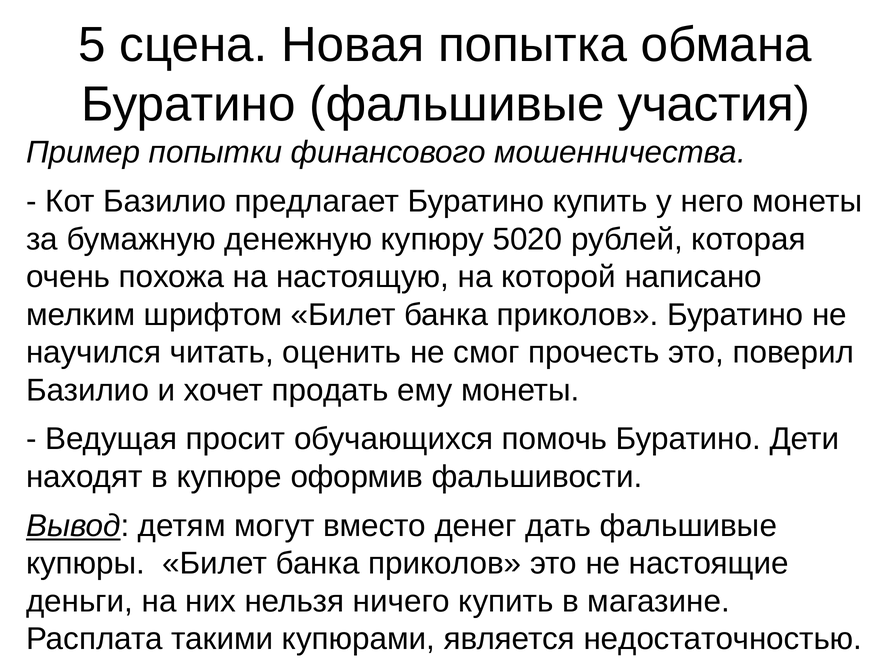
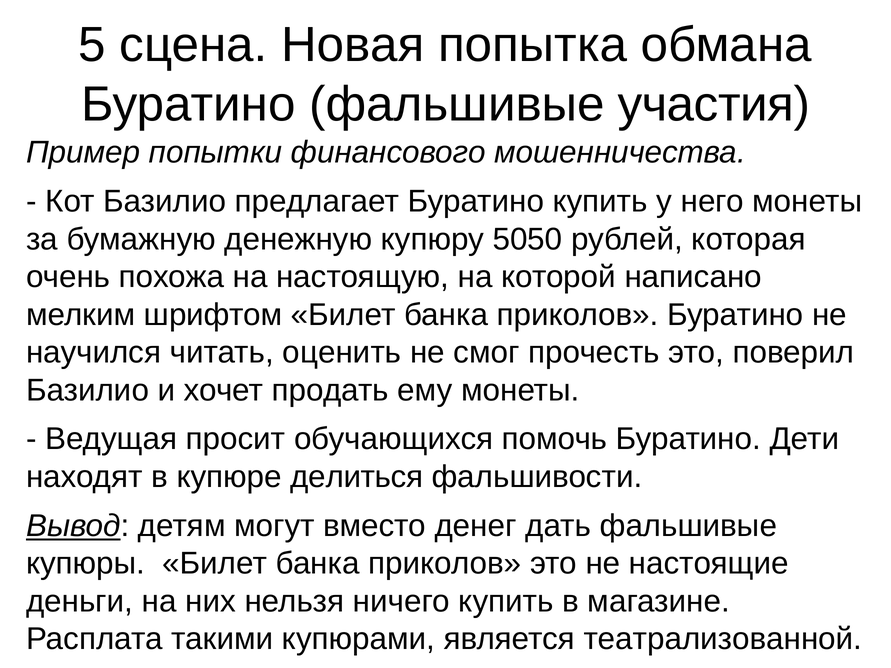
5020: 5020 -> 5050
оформив: оформив -> делиться
недостаточностью: недостаточностью -> театрализованной
